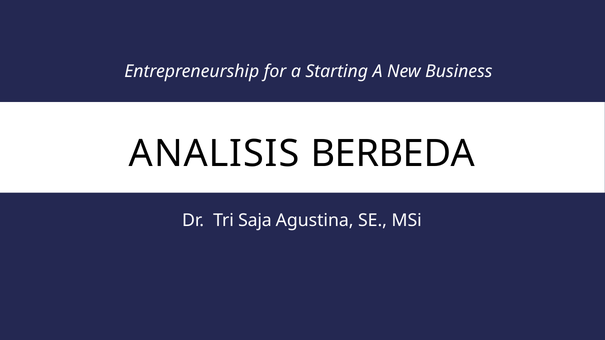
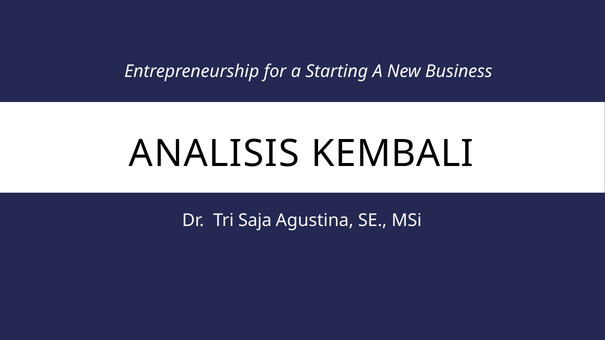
BERBEDA: BERBEDA -> KEMBALI
